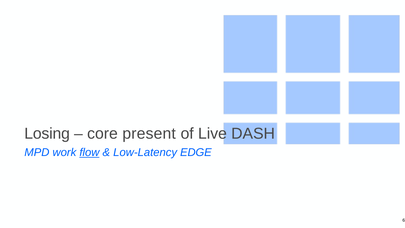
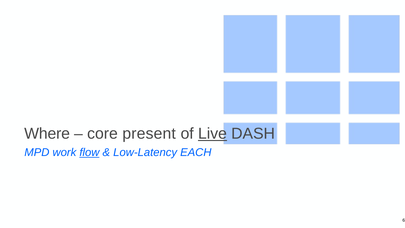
Losing: Losing -> Where
Live underline: none -> present
EDGE: EDGE -> EACH
